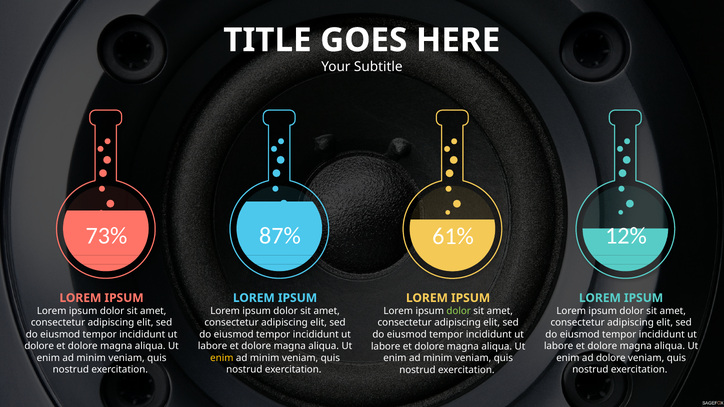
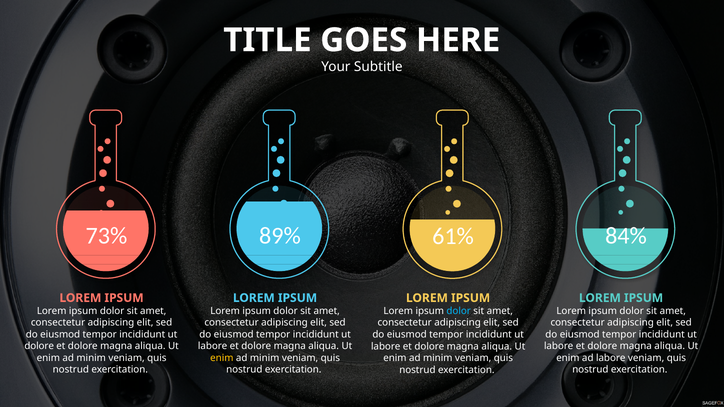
87%: 87% -> 89%
12%: 12% -> 84%
dolor at (459, 311) colour: light green -> light blue
ad dolore: dolore -> labore
